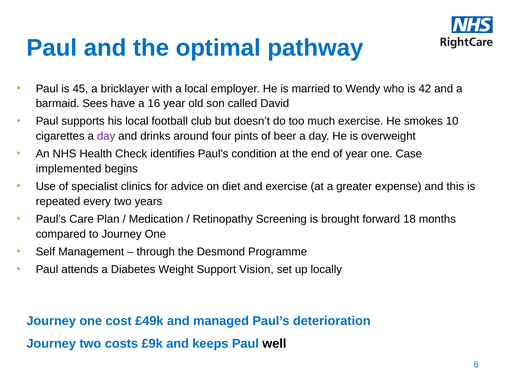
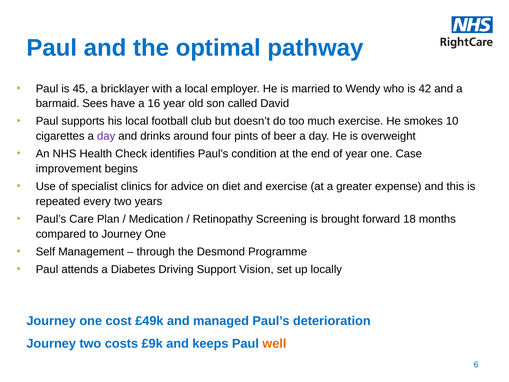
implemented: implemented -> improvement
Weight: Weight -> Driving
well colour: black -> orange
